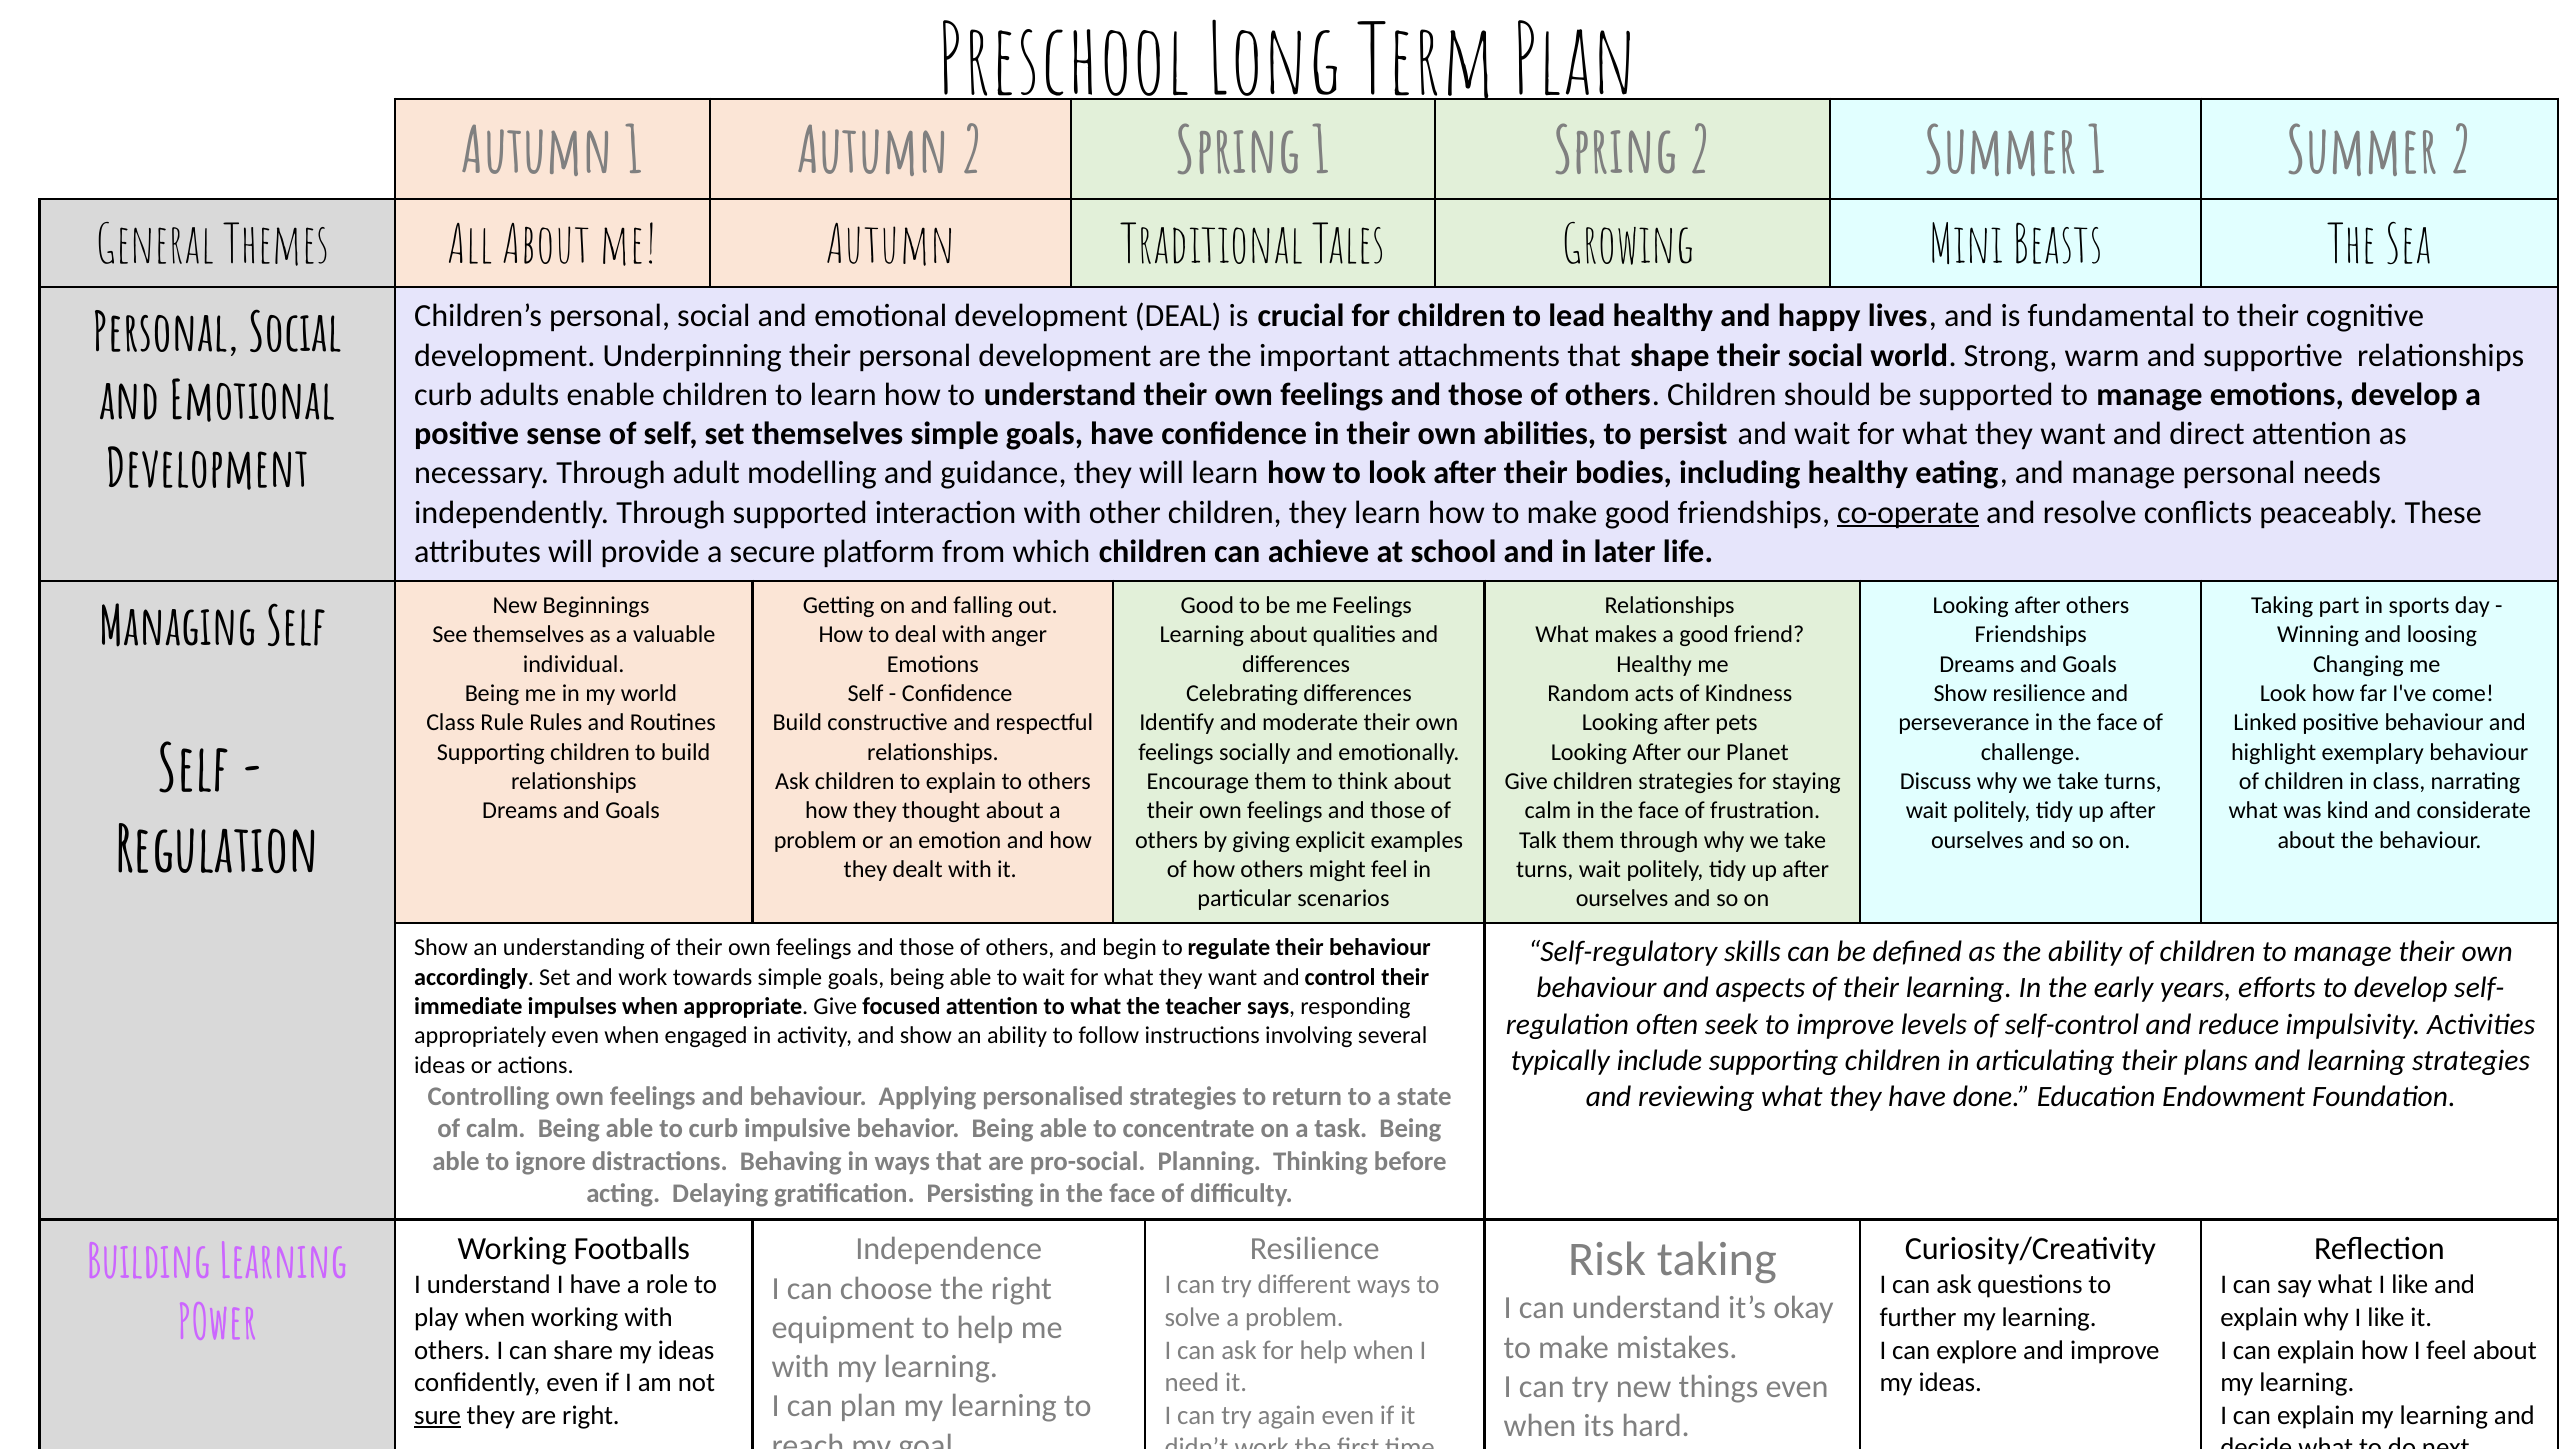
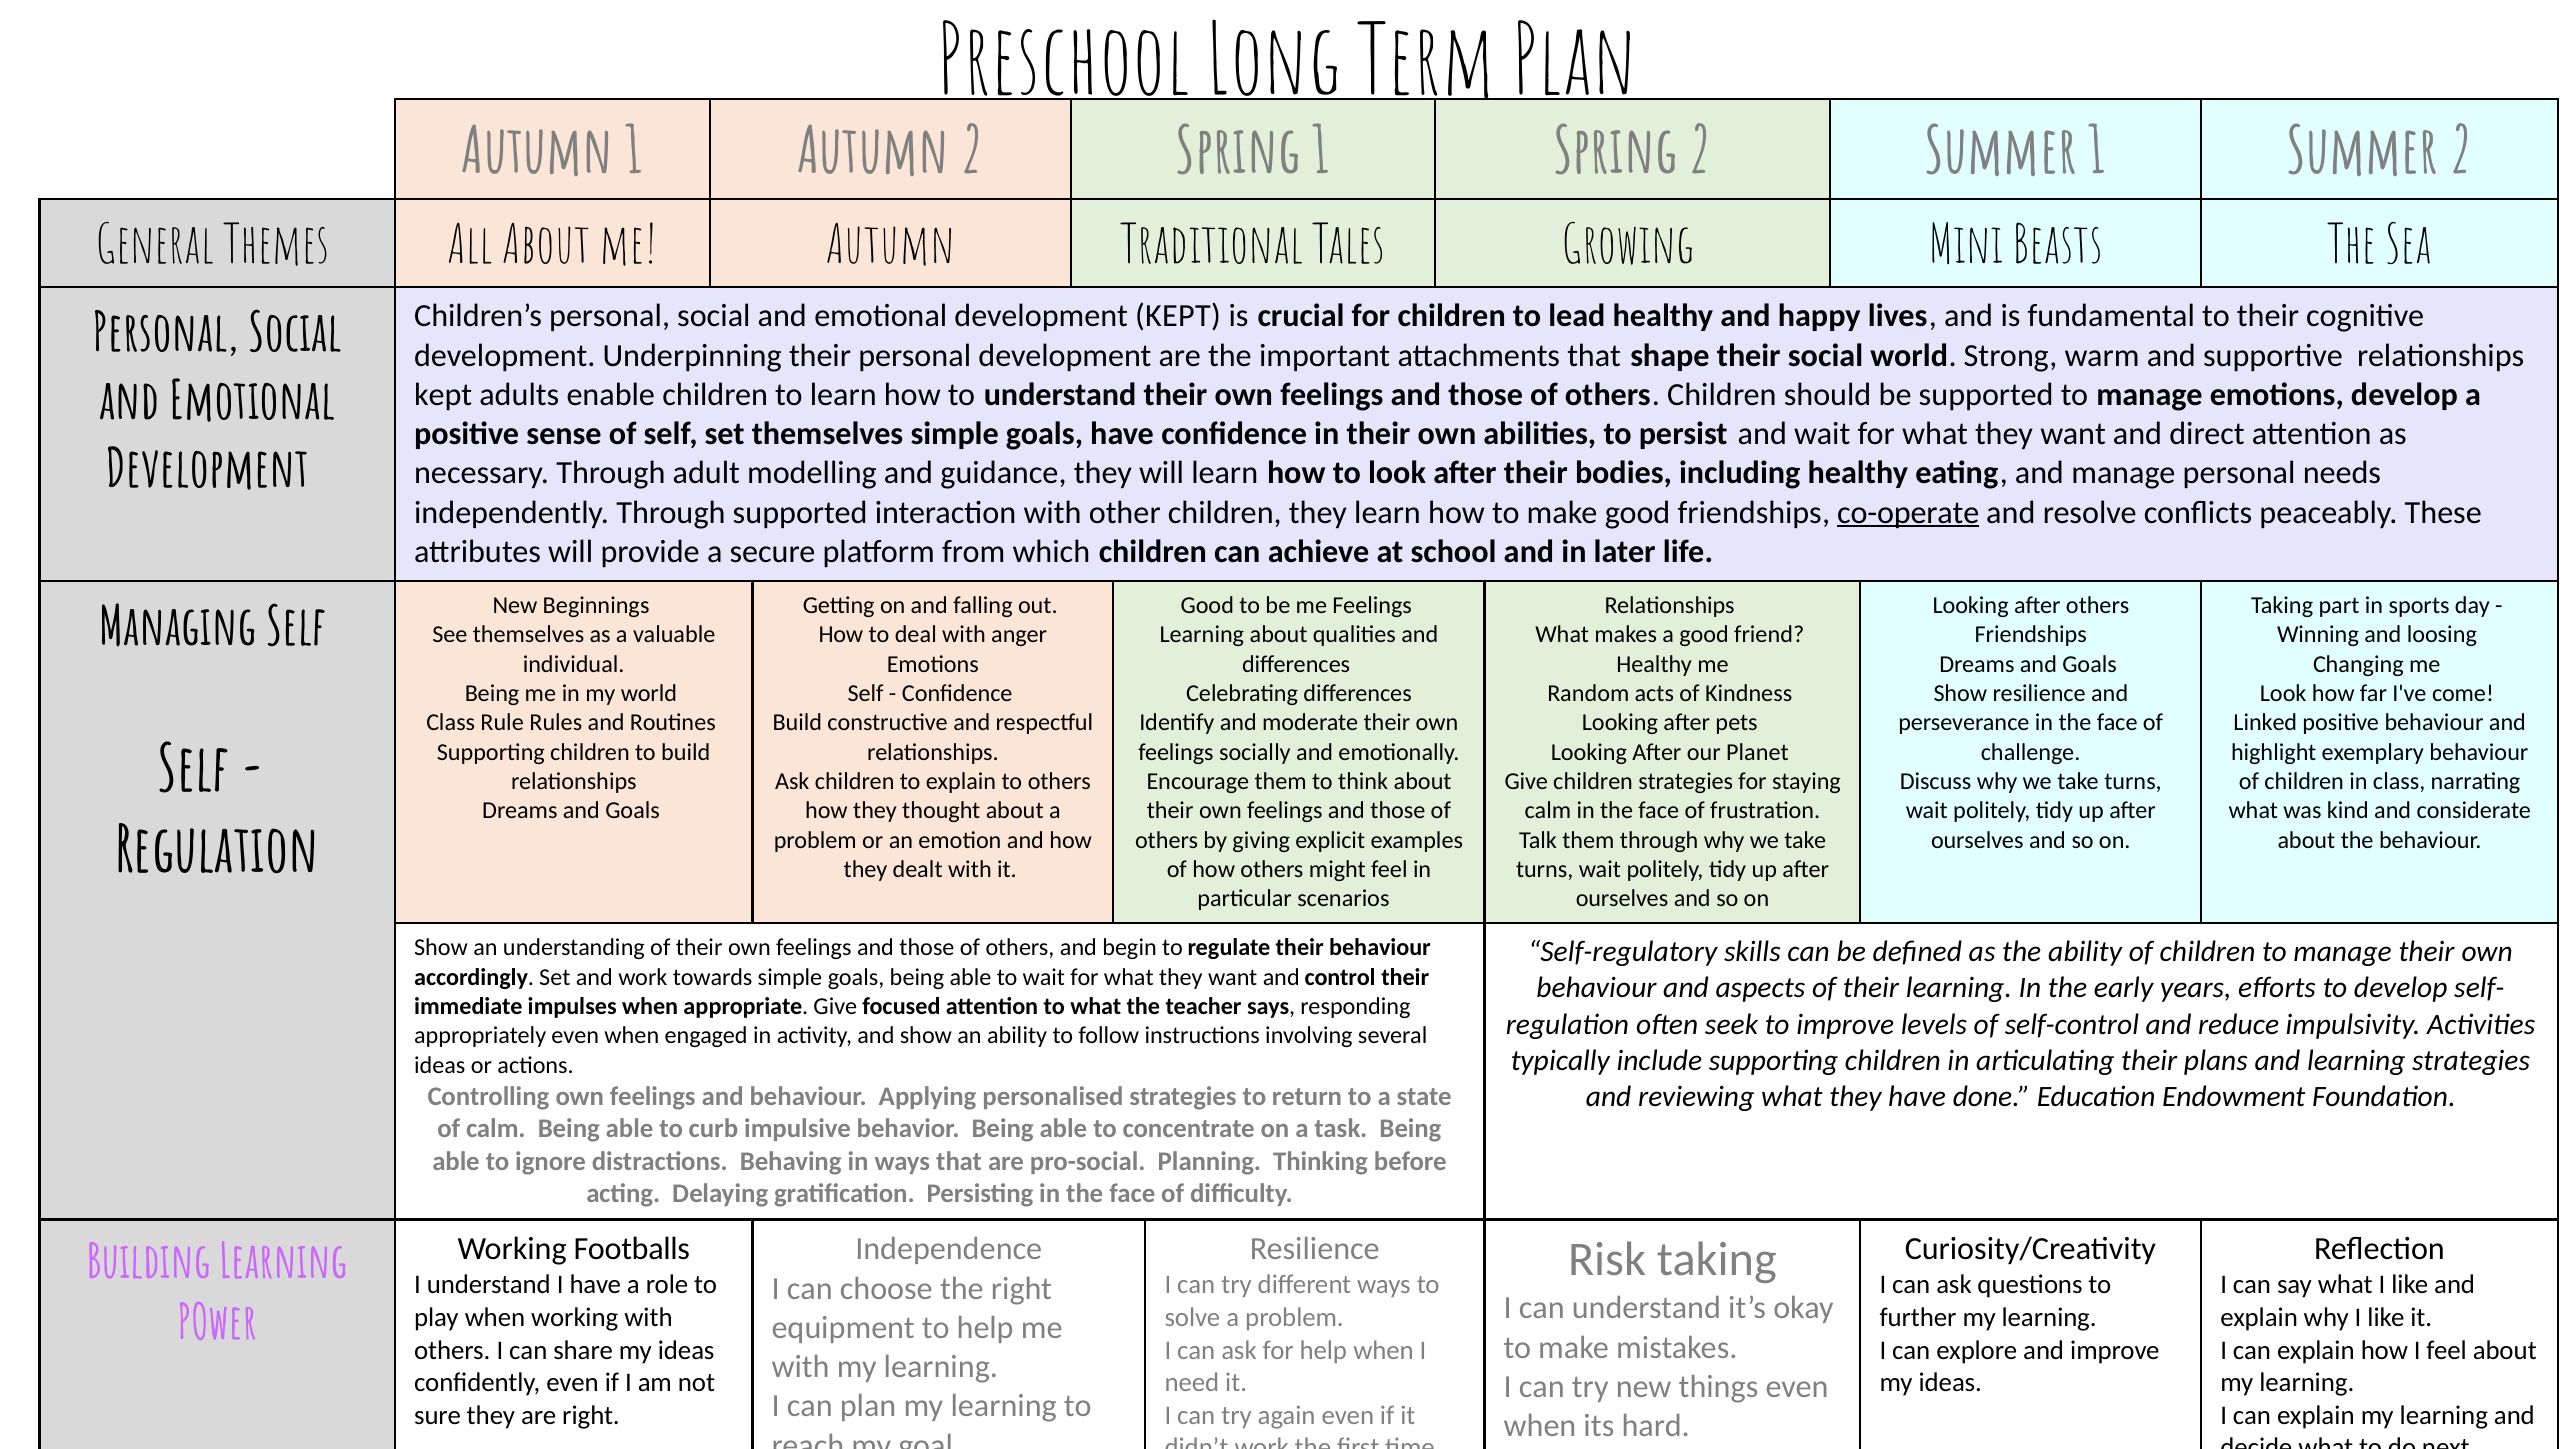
development DEAL: DEAL -> KEPT
curb at (443, 395): curb -> kept
sure underline: present -> none
